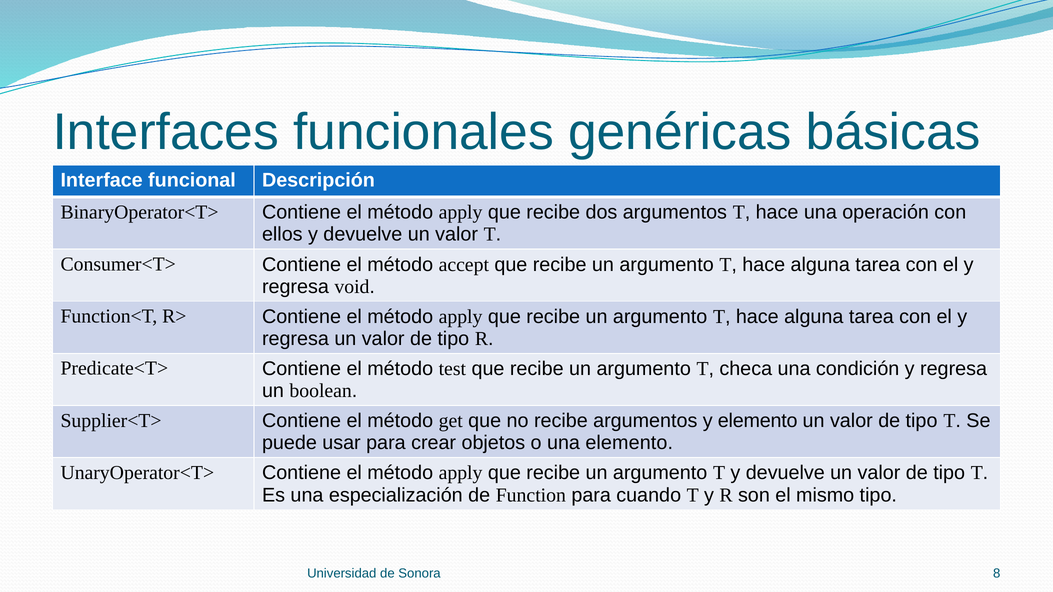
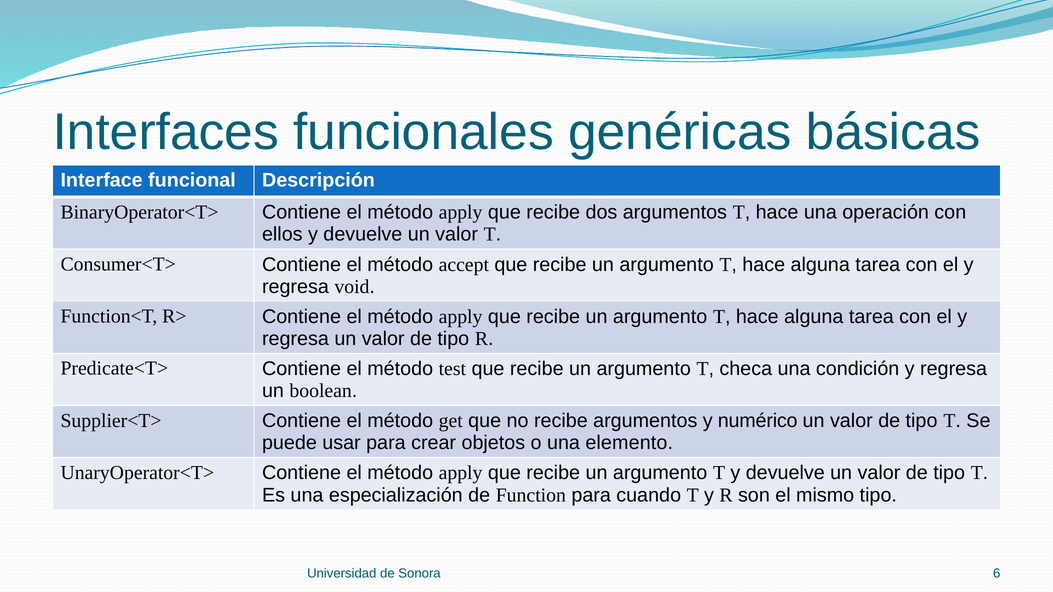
y elemento: elemento -> numérico
8: 8 -> 6
